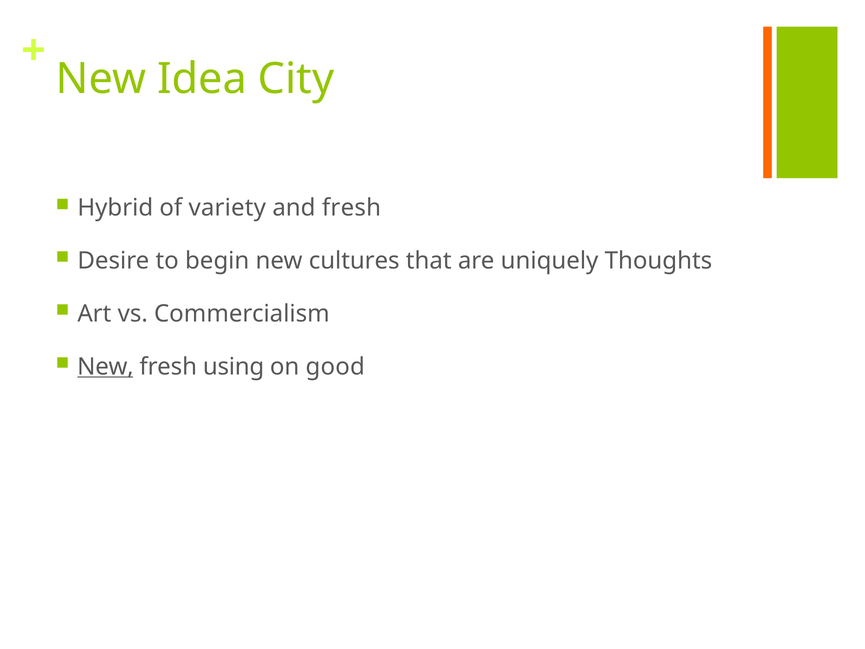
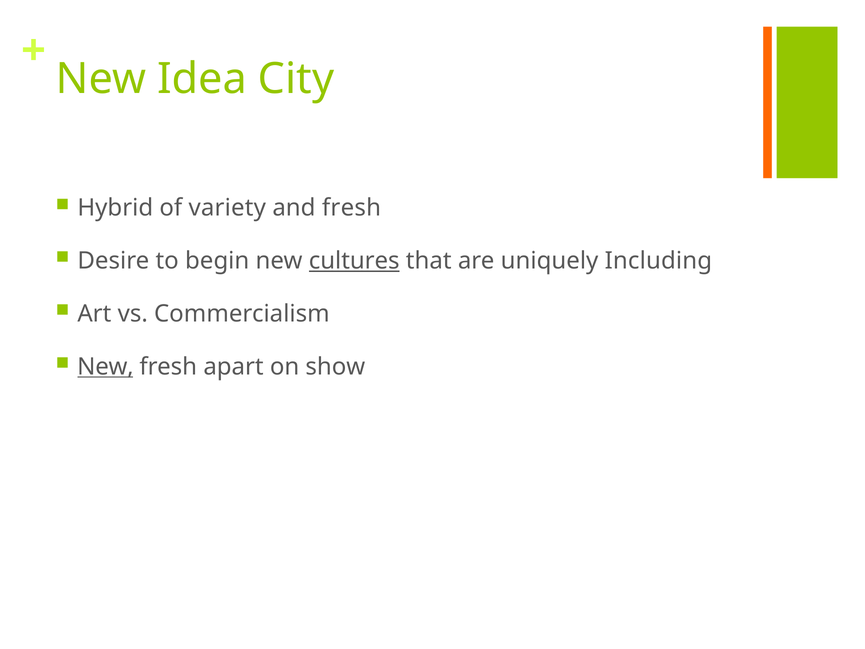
cultures underline: none -> present
Thoughts: Thoughts -> Including
using: using -> apart
good: good -> show
